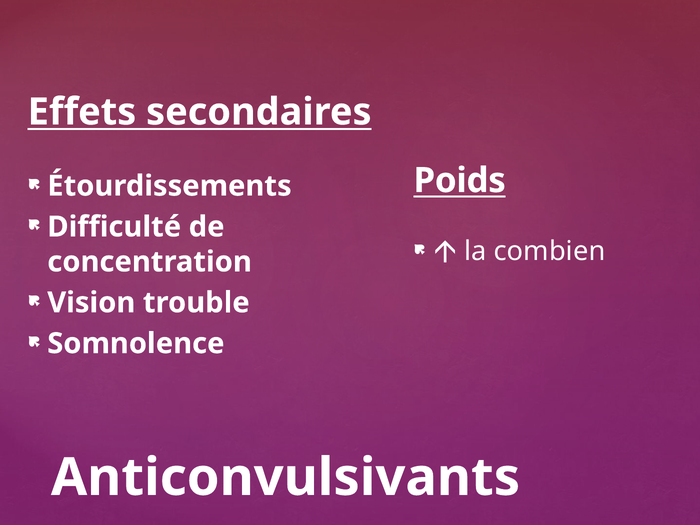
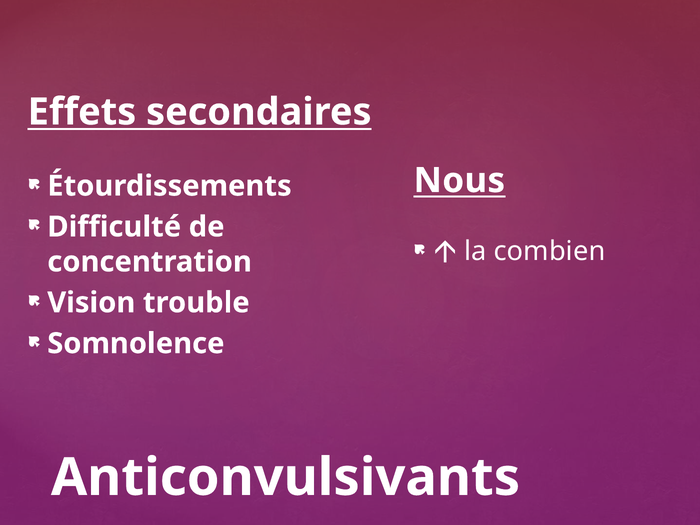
Poids: Poids -> Nous
